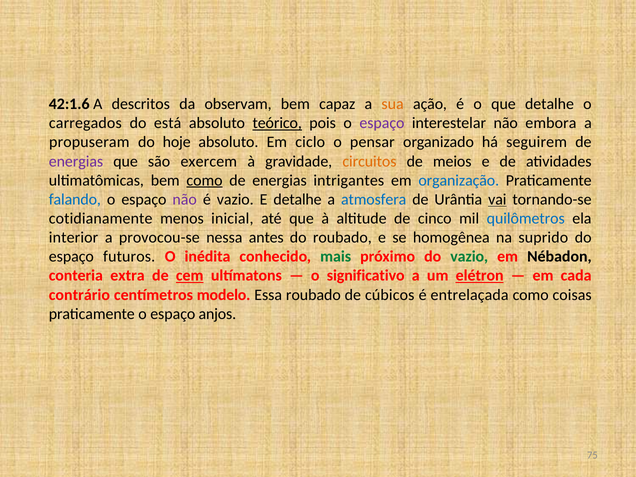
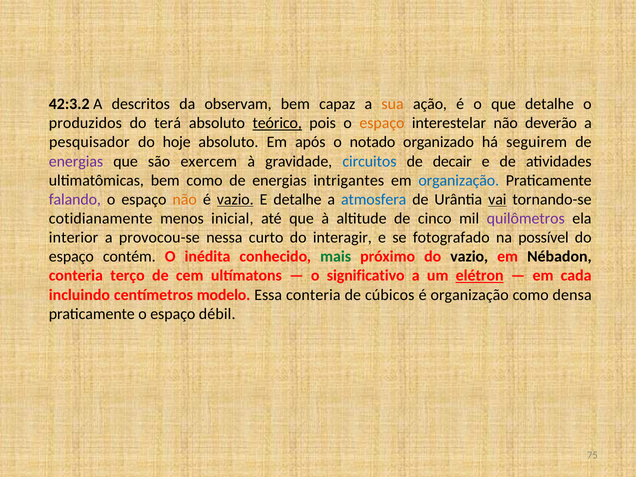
42:1.6: 42:1.6 -> 42:3.2
carregados: carregados -> produzidos
está: está -> terá
espaço at (382, 123) colour: purple -> orange
embora: embora -> deverão
propuseram: propuseram -> pesquisador
ciclo: ciclo -> após
pensar: pensar -> notado
circuitos colour: orange -> blue
meios: meios -> decair
como at (205, 180) underline: present -> none
falando colour: blue -> purple
não at (185, 199) colour: purple -> orange
vazio at (235, 199) underline: none -> present
quilômetros colour: blue -> purple
antes: antes -> curto
do roubado: roubado -> interagir
homogênea: homogênea -> fotografado
suprido: suprido -> possível
futuros: futuros -> contém
vazio at (469, 257) colour: green -> black
extra: extra -> terço
cem underline: present -> none
contrário: contrário -> incluindo
Essa roubado: roubado -> conteria
é entrelaçada: entrelaçada -> organização
coisas: coisas -> densa
anjos: anjos -> débil
